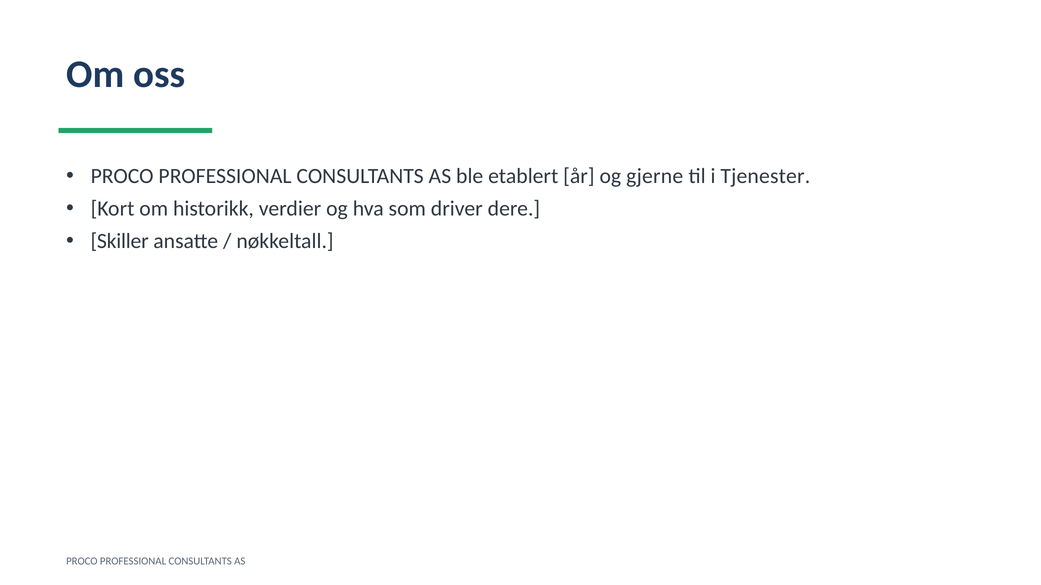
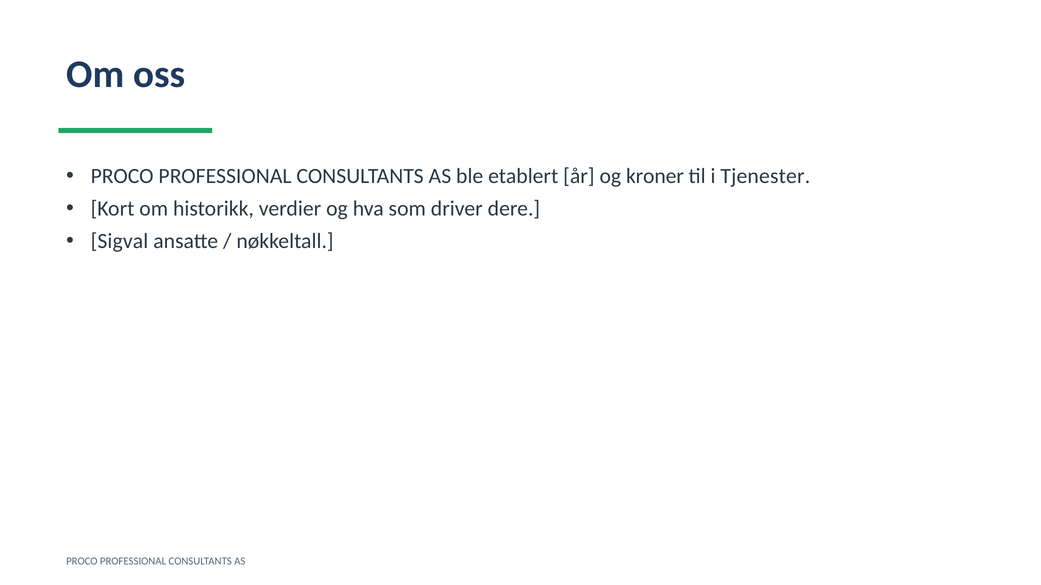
gjerne: gjerne -> kroner
Skiller: Skiller -> Sigval
